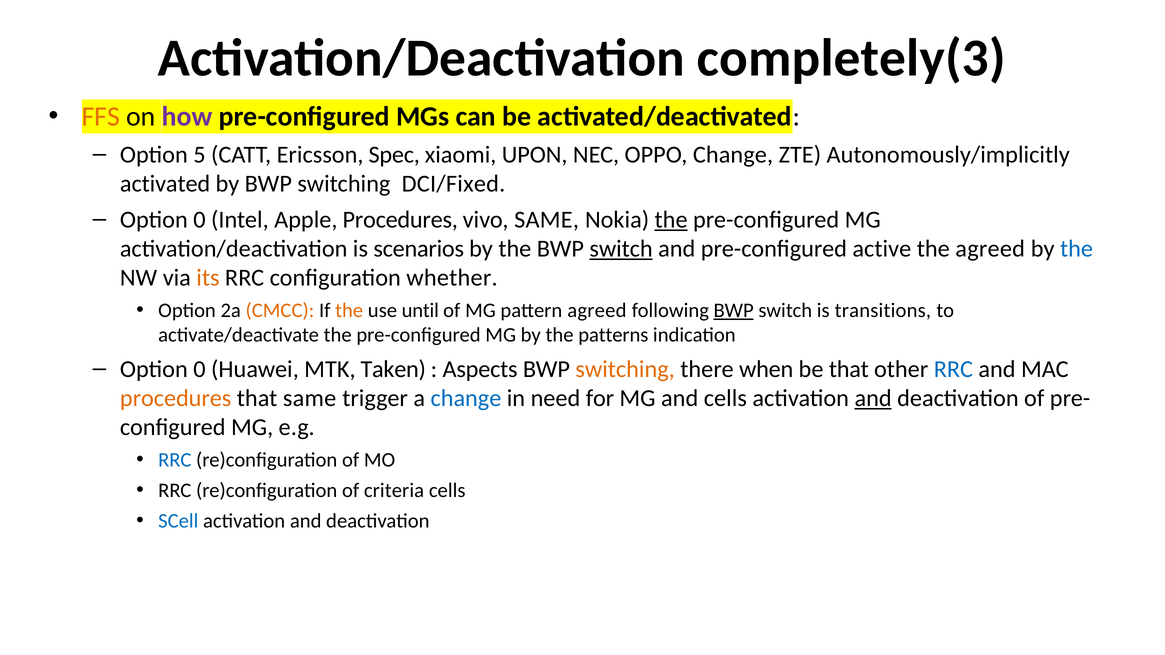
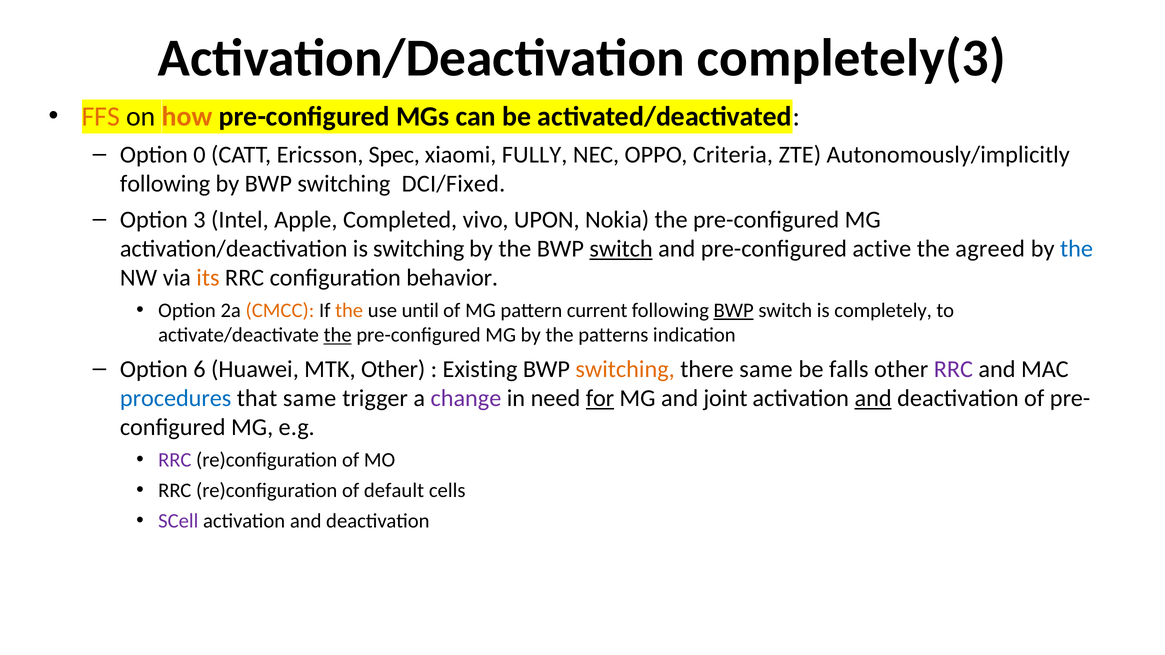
how colour: purple -> orange
5: 5 -> 0
UPON: UPON -> FULLY
OPPO Change: Change -> Criteria
activated at (165, 184): activated -> following
0 at (199, 220): 0 -> 3
Apple Procedures: Procedures -> Completed
vivo SAME: SAME -> UPON
the at (671, 220) underline: present -> none
is scenarios: scenarios -> switching
whether: whether -> behavior
pattern agreed: agreed -> current
transitions: transitions -> completely
the at (338, 335) underline: none -> present
0 at (199, 369): 0 -> 6
MTK Taken: Taken -> Other
Aspects: Aspects -> Existing
there when: when -> same
be that: that -> falls
RRC at (953, 369) colour: blue -> purple
procedures at (176, 398) colour: orange -> blue
change at (466, 398) colour: blue -> purple
for underline: none -> present
and cells: cells -> joint
RRC at (175, 460) colour: blue -> purple
criteria: criteria -> default
SCell colour: blue -> purple
